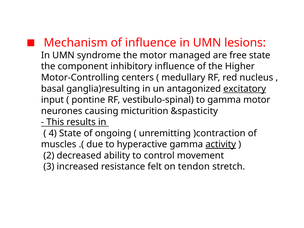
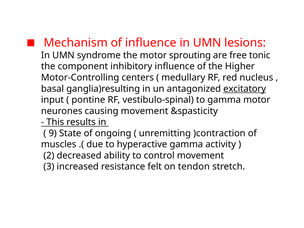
managed: managed -> sprouting
free state: state -> tonic
causing micturition: micturition -> movement
4: 4 -> 9
activity underline: present -> none
